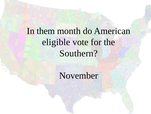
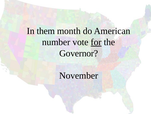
eligible: eligible -> number
for underline: none -> present
Southern: Southern -> Governor
